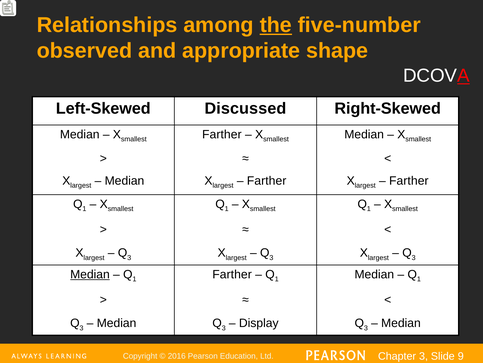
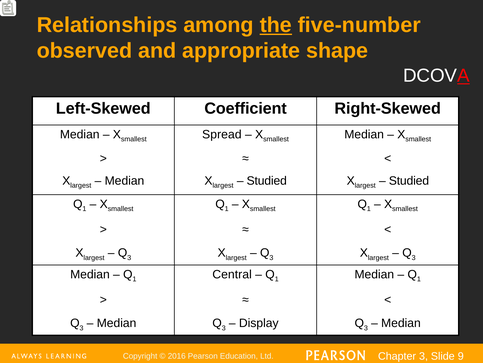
Discussed: Discussed -> Coefficient
Farther at (222, 134): Farther -> Spread
Farther at (267, 181): Farther -> Studied
Farther at (409, 181): Farther -> Studied
Median at (90, 274) underline: present -> none
Farther at (232, 274): Farther -> Central
